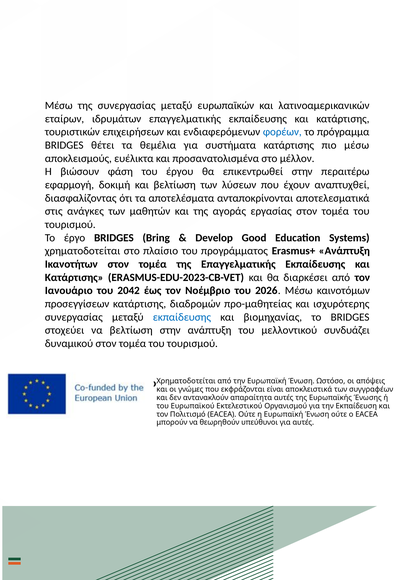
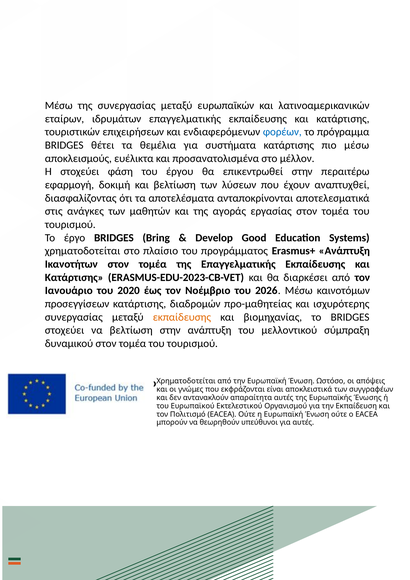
Η βιώσουν: βιώσουν -> στοχεύει
2042: 2042 -> 2020
εκπαίδευσης at (182, 317) colour: blue -> orange
συνδυάζει: συνδυάζει -> σύμπραξη
